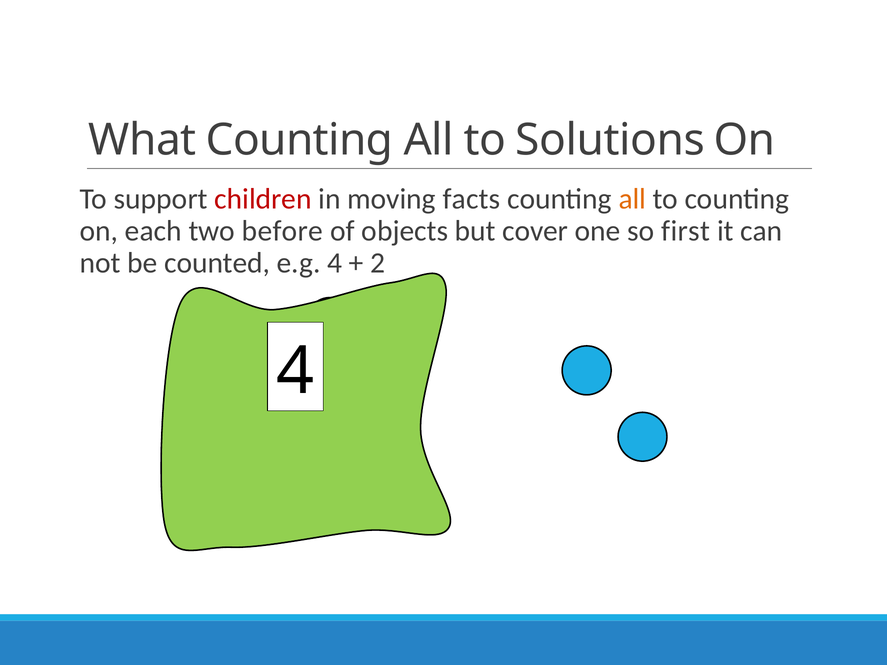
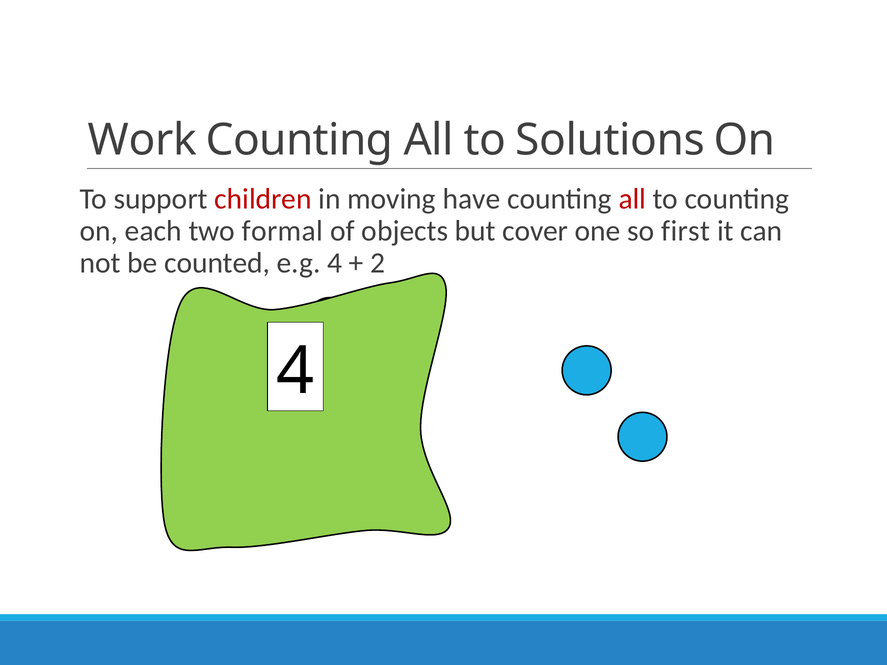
What: What -> Work
facts: facts -> have
all at (632, 199) colour: orange -> red
before: before -> formal
